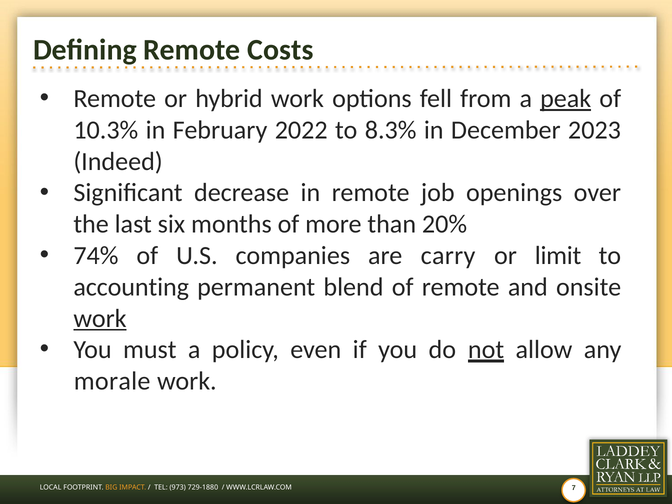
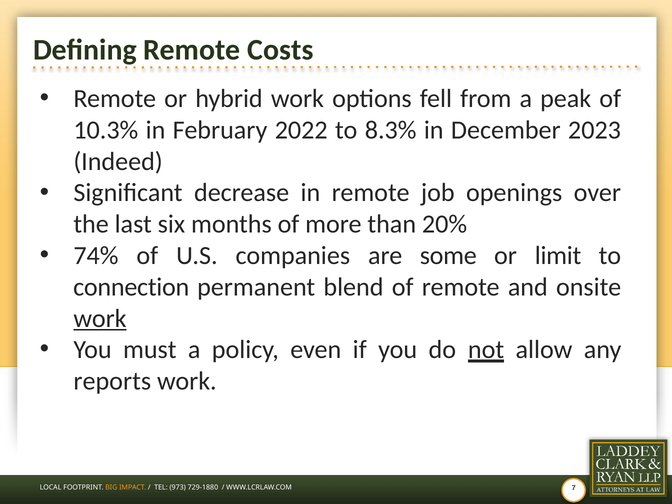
peak underline: present -> none
carry: carry -> some
accounting: accounting -> connection
morale: morale -> reports
